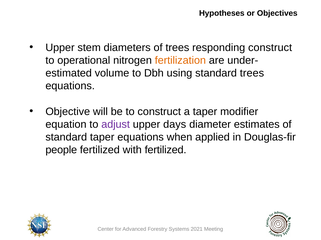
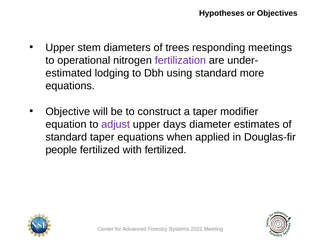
responding construct: construct -> meetings
fertilization colour: orange -> purple
volume: volume -> lodging
standard trees: trees -> more
